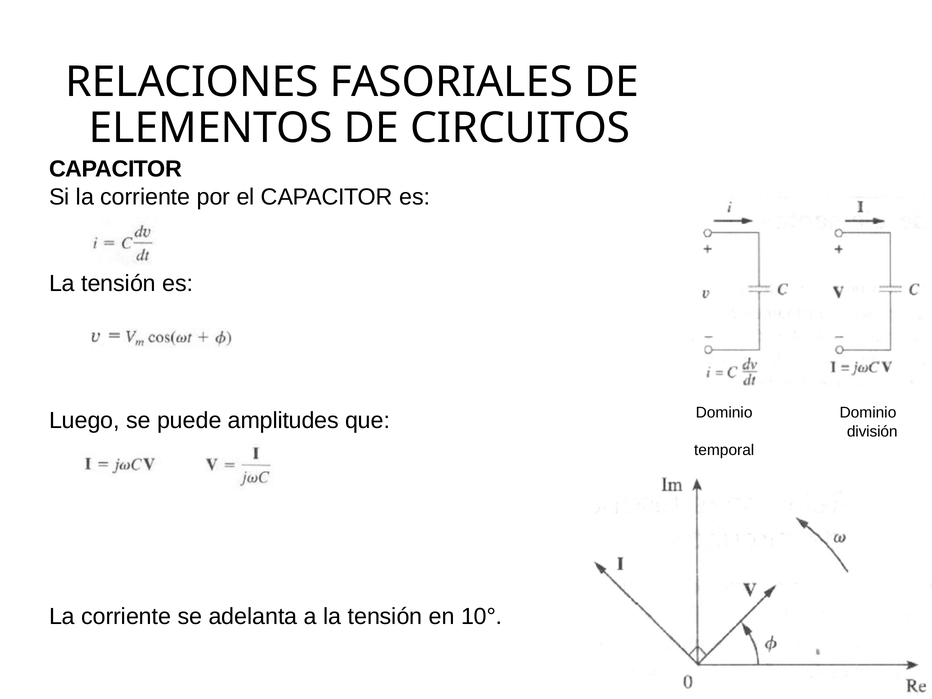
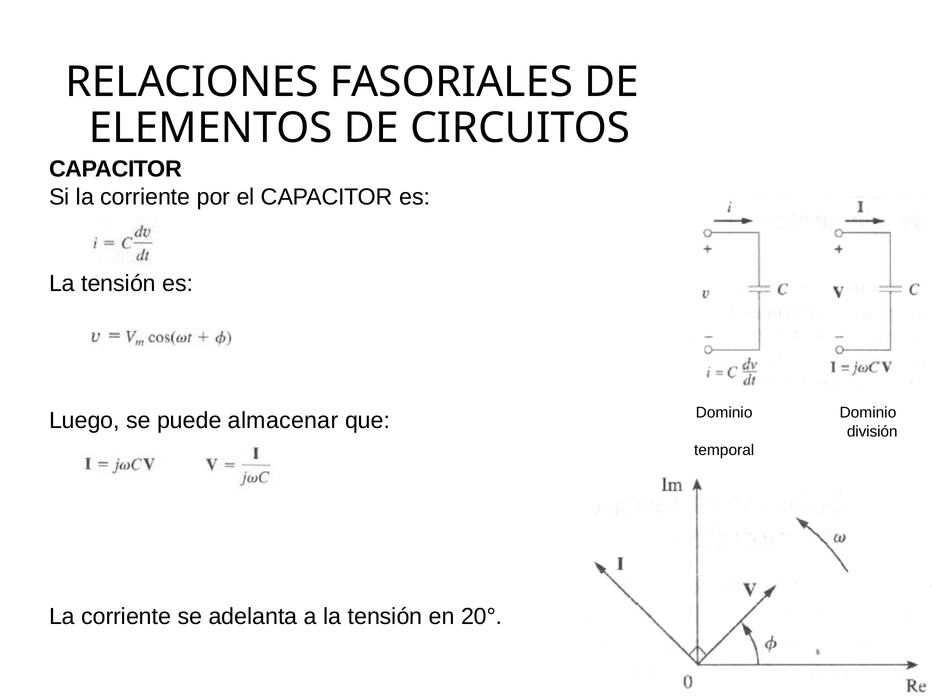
amplitudes: amplitudes -> almacenar
10°: 10° -> 20°
